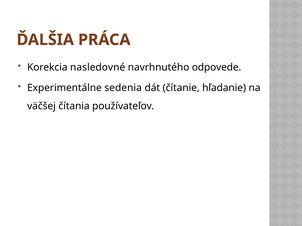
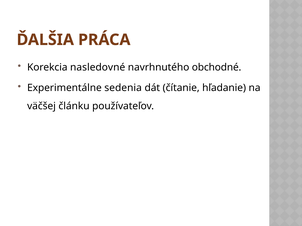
odpovede: odpovede -> obchodné
čítania: čítania -> článku
